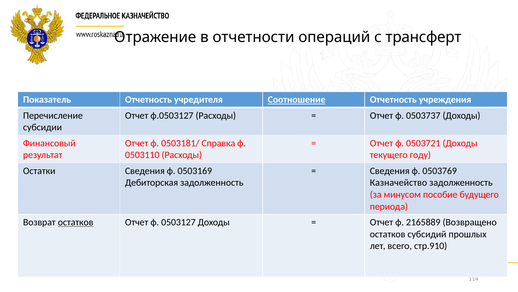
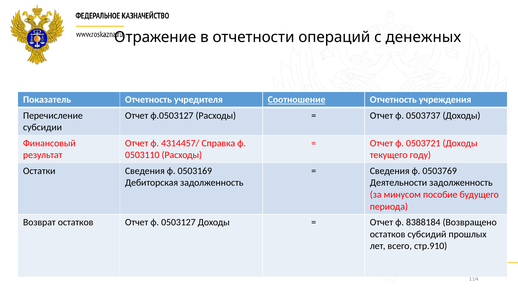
трансферт: трансферт -> денежных
0503181/: 0503181/ -> 4314457/
Казначейство: Казначейство -> Деятельности
остатков at (76, 222) underline: present -> none
2165889: 2165889 -> 8388184
